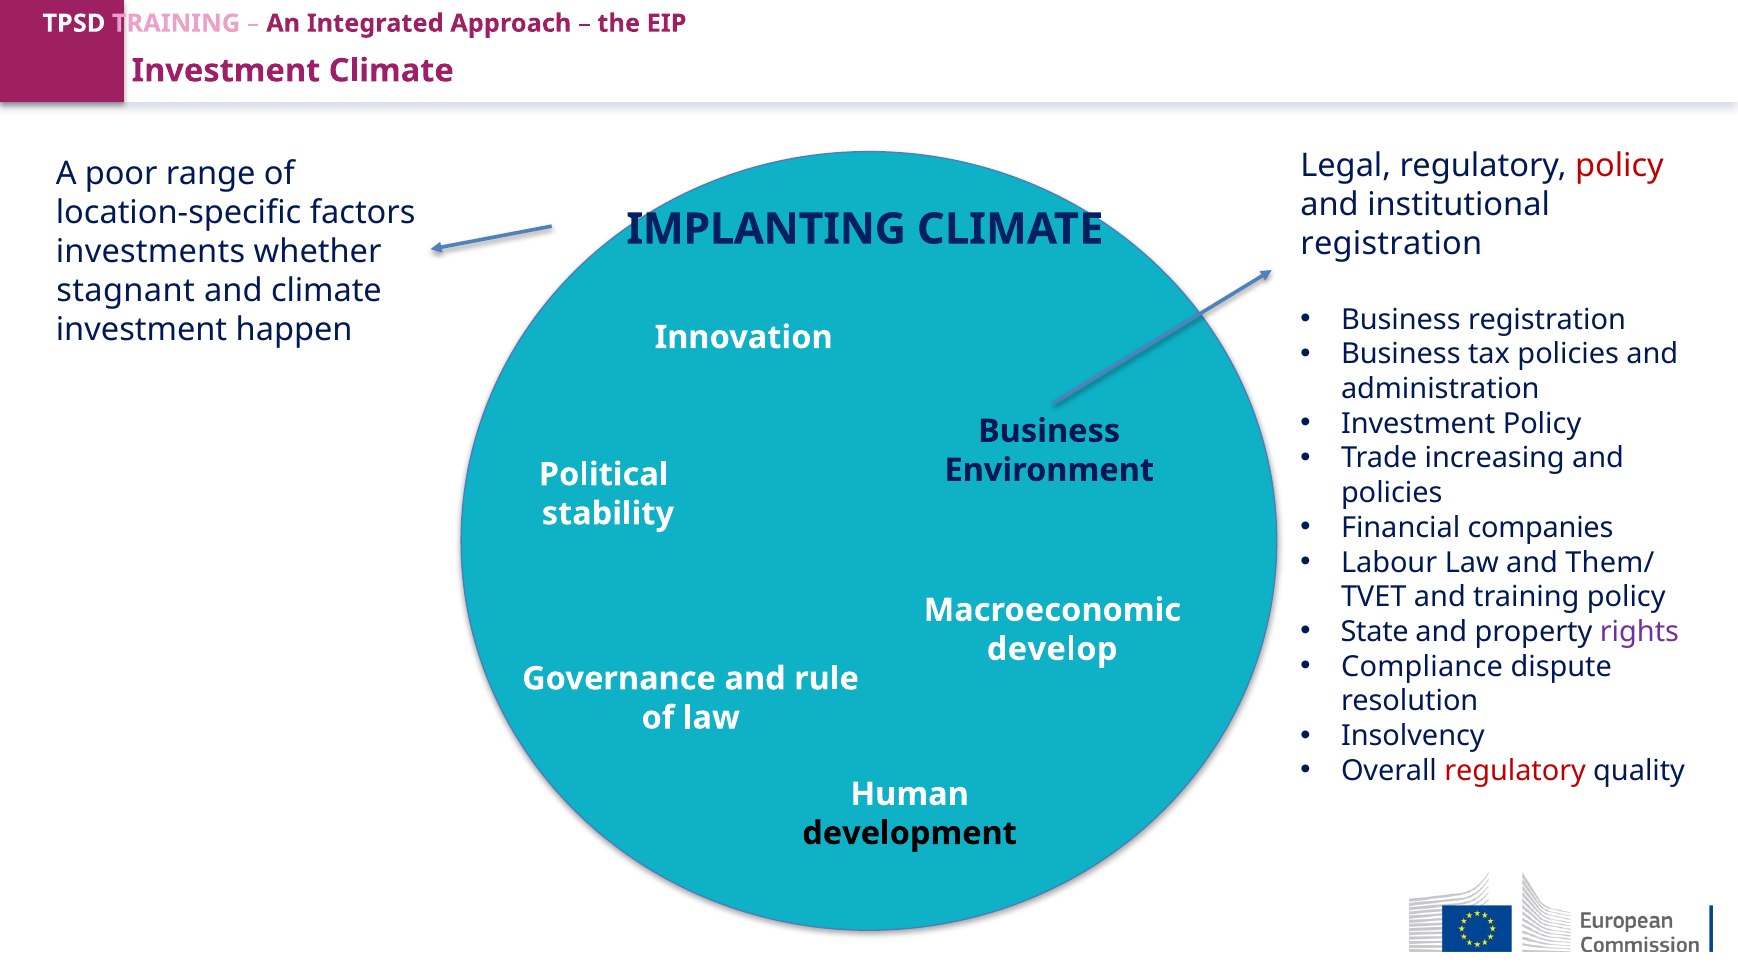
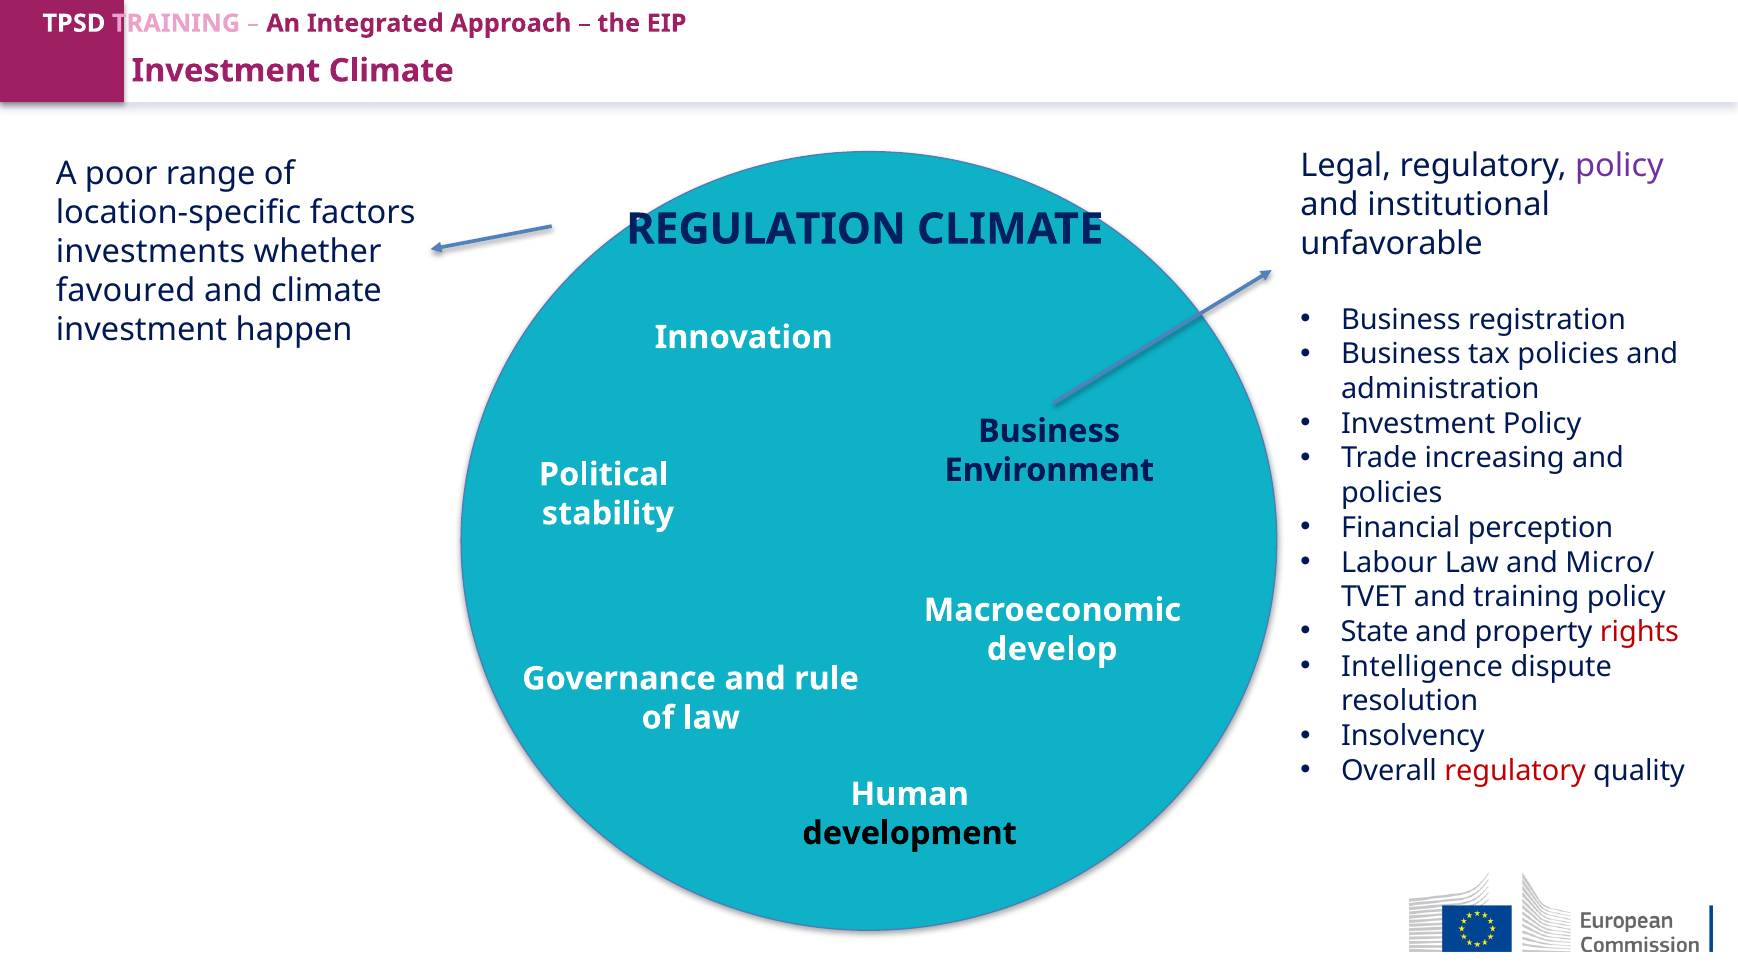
policy at (1619, 166) colour: red -> purple
IMPLANTING: IMPLANTING -> REGULATION
registration at (1391, 244): registration -> unfavorable
stagnant: stagnant -> favoured
companies: companies -> perception
Them/: Them/ -> Micro/
rights colour: purple -> red
Compliance: Compliance -> Intelligence
